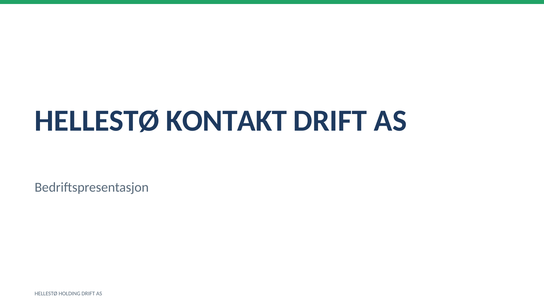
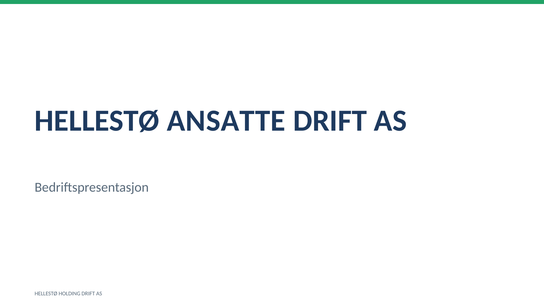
KONTAKT: KONTAKT -> ANSATTE
